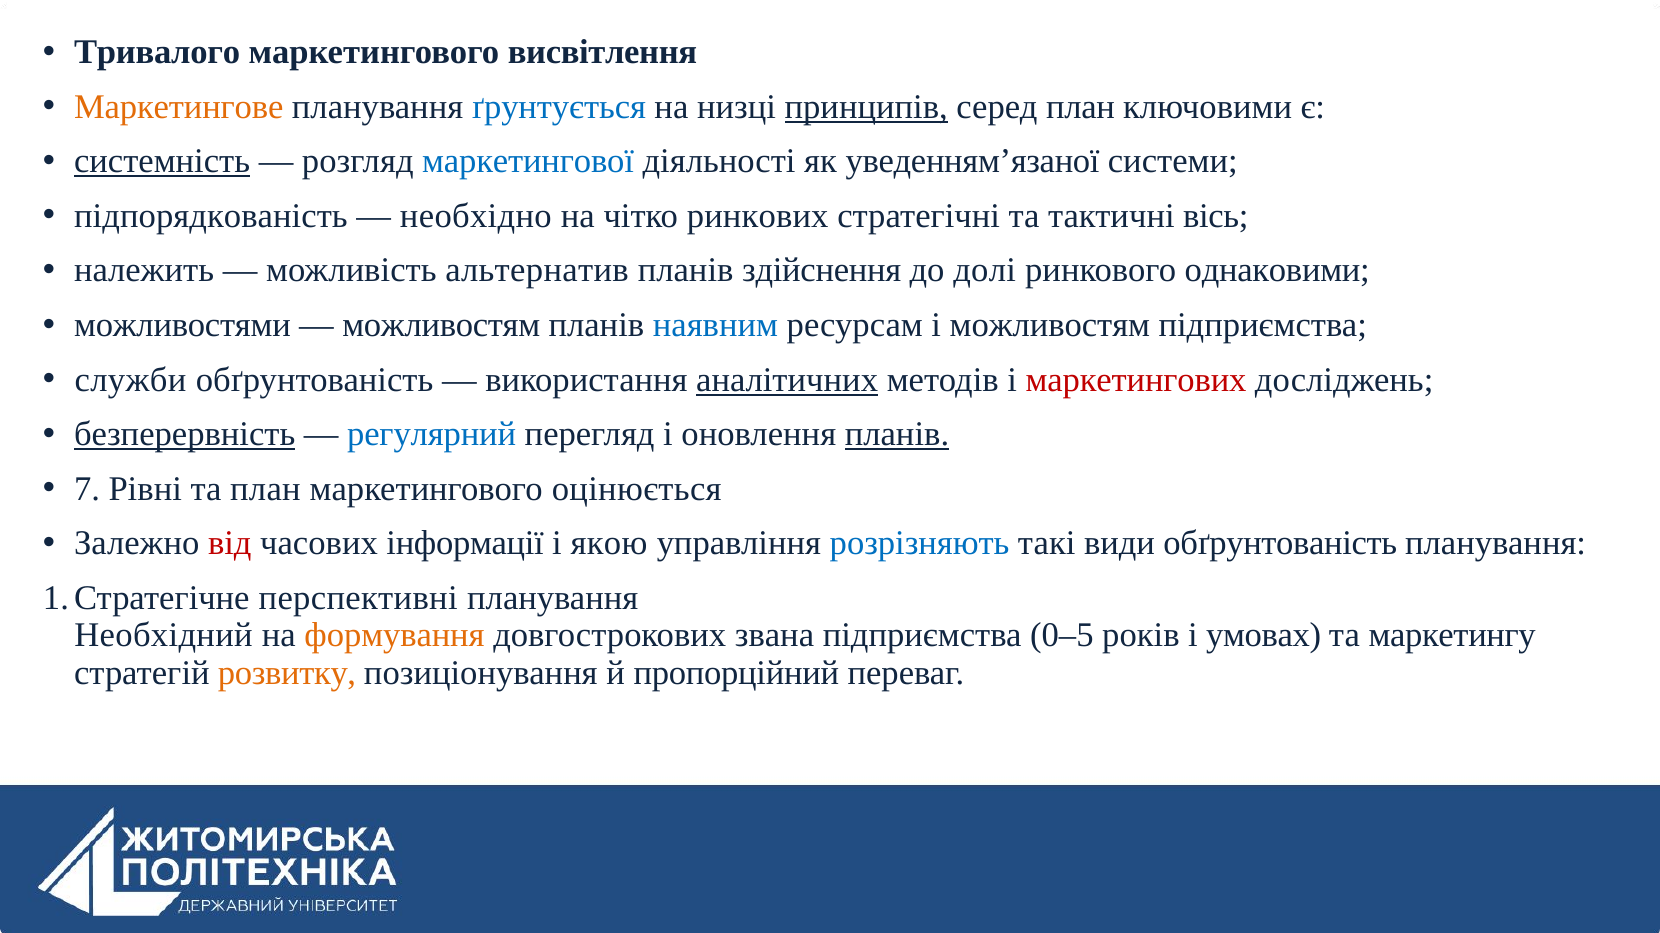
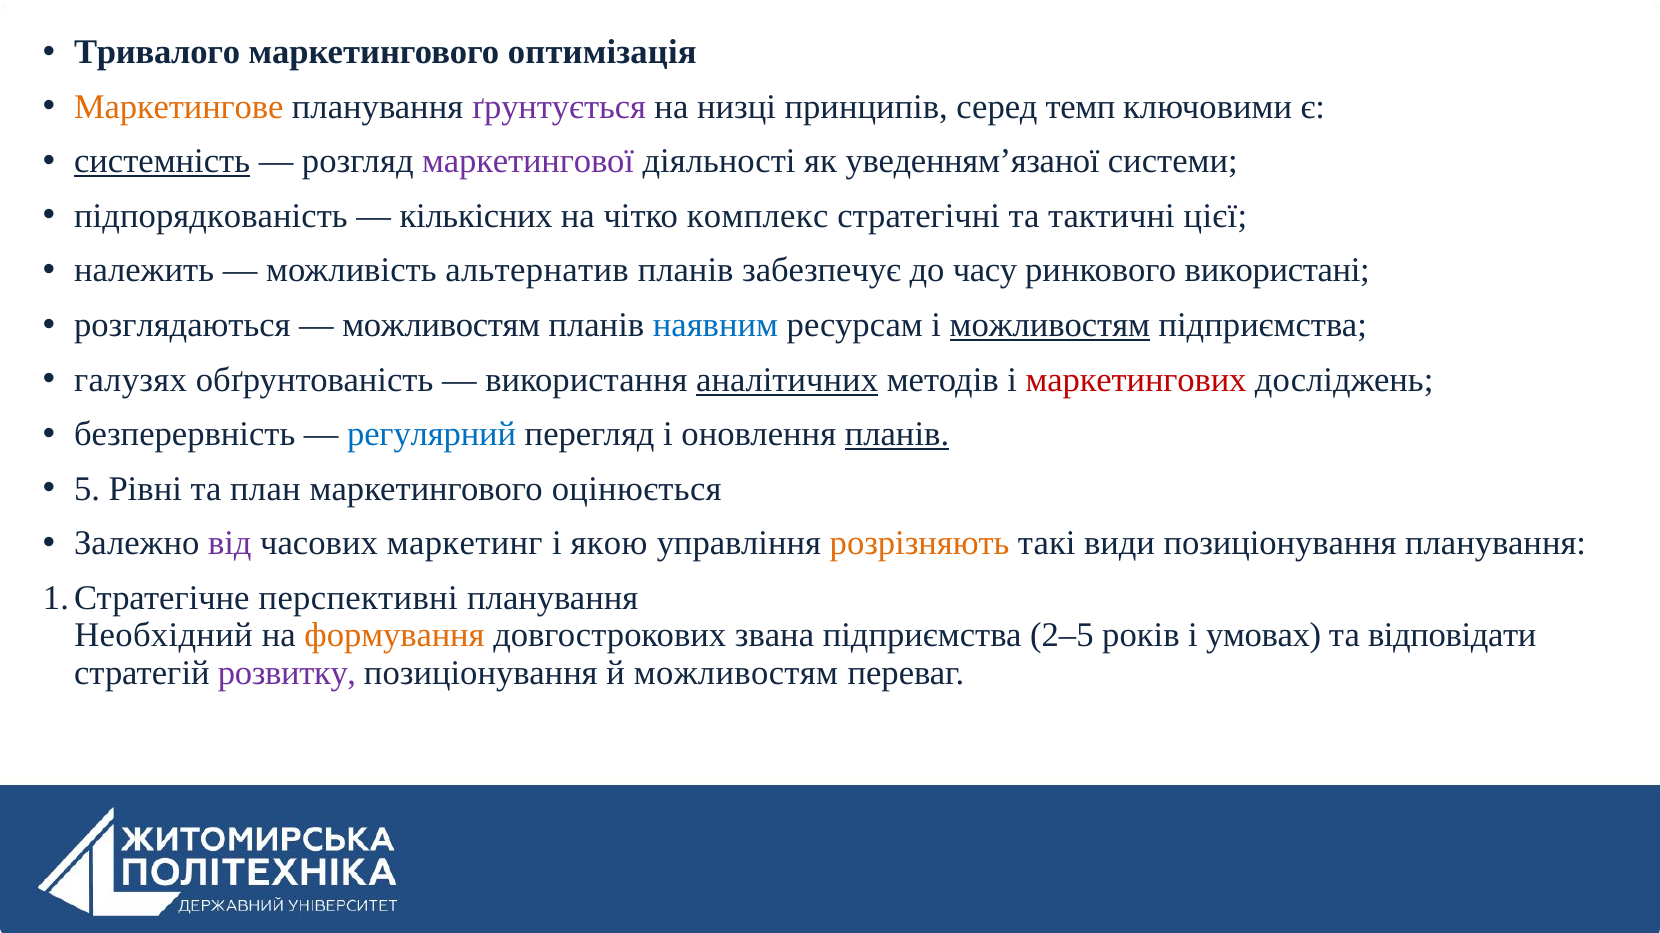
висвітлення: висвітлення -> оптимізація
ґрунтується colour: blue -> purple
принципів underline: present -> none
серед план: план -> темп
маркетингової colour: blue -> purple
необхідно: необхідно -> кількісних
ринкових: ринкових -> комплекс
вісь: вісь -> цієї
здійснення: здійснення -> забезпечує
долі: долі -> часу
однаковими: однаковими -> використані
можливостями: можливостями -> розглядаються
можливостям at (1050, 325) underline: none -> present
служби: служби -> галузях
безперервність underline: present -> none
7: 7 -> 5
від colour: red -> purple
інформації: інформації -> маркетинг
розрізняють colour: blue -> orange
види обґрунтованість: обґрунтованість -> позиціонування
0–5: 0–5 -> 2–5
маркетингу: маркетингу -> відповідати
розвитку colour: orange -> purple
й пропорційний: пропорційний -> можливостям
